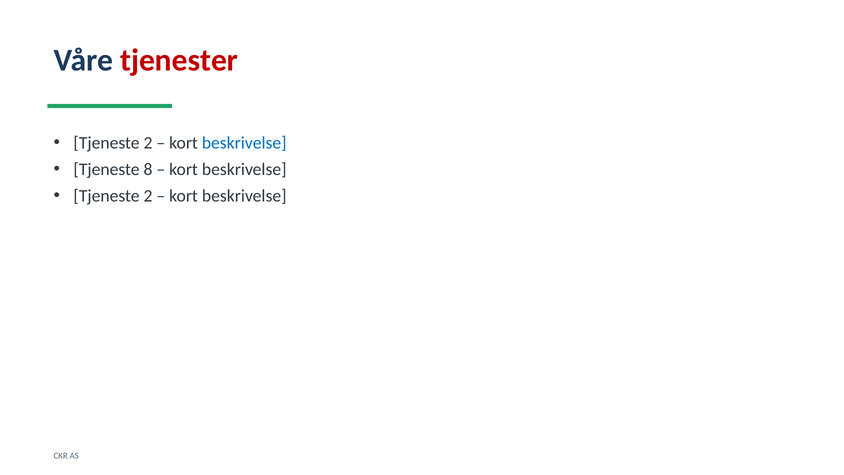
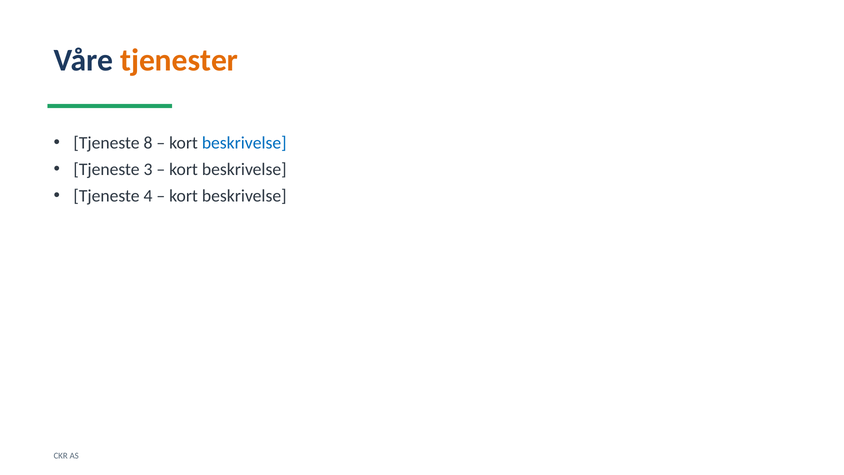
tjenester colour: red -> orange
2 at (148, 143): 2 -> 8
8: 8 -> 3
2 at (148, 196): 2 -> 4
